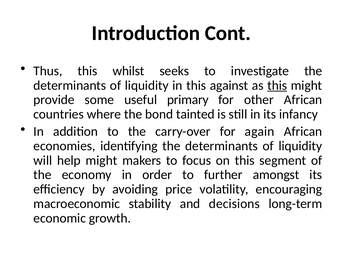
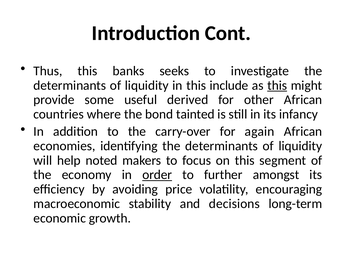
whilst: whilst -> banks
against: against -> include
primary: primary -> derived
help might: might -> noted
order underline: none -> present
